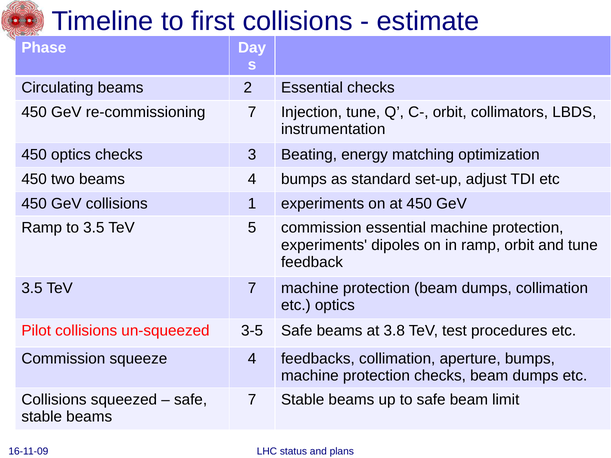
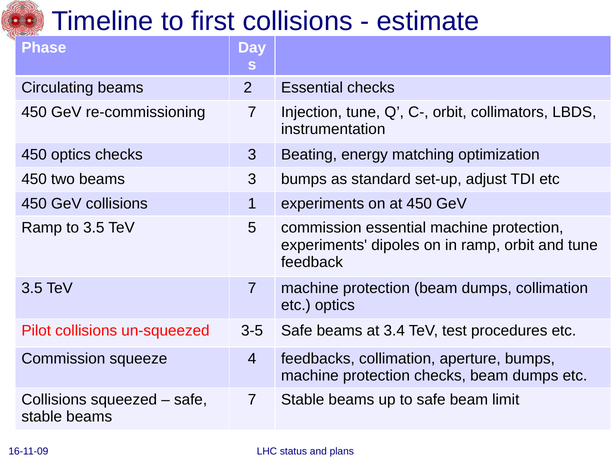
beams 4: 4 -> 3
3.8: 3.8 -> 3.4
